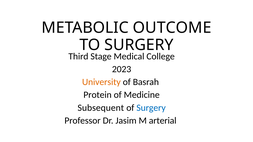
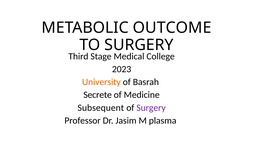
Protein: Protein -> Secrete
Surgery at (151, 108) colour: blue -> purple
arterial: arterial -> plasma
